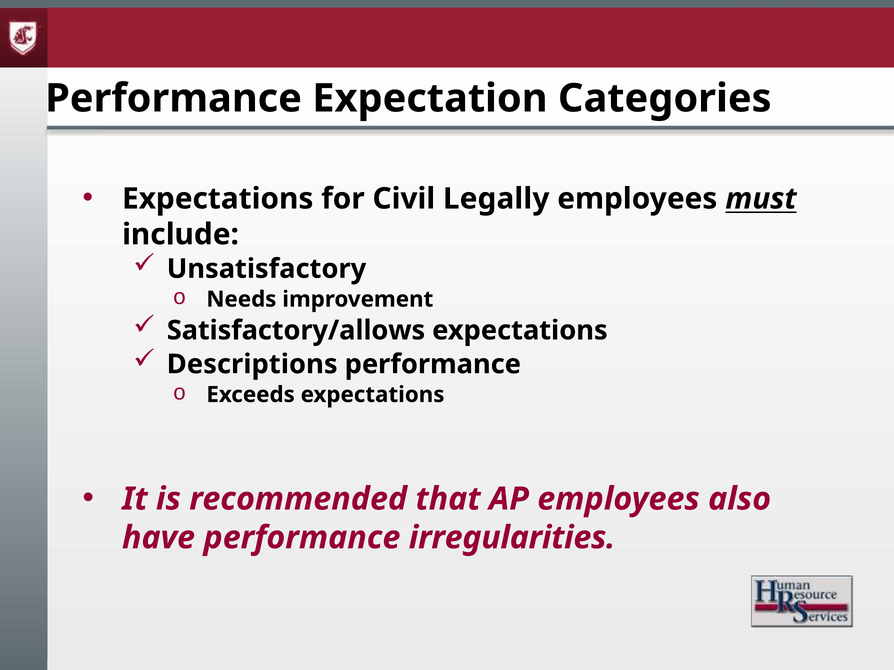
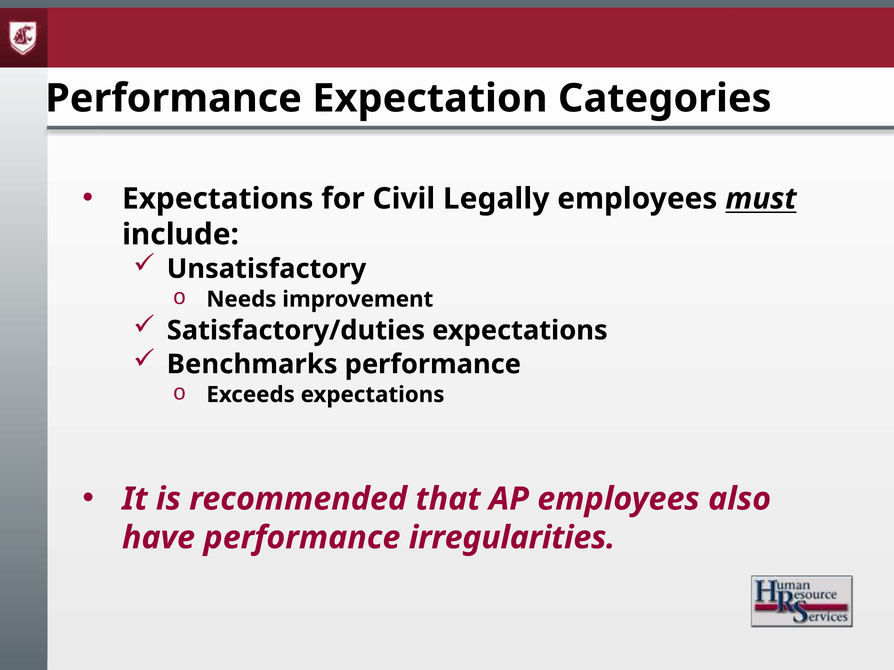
Satisfactory/allows: Satisfactory/allows -> Satisfactory/duties
Descriptions: Descriptions -> Benchmarks
